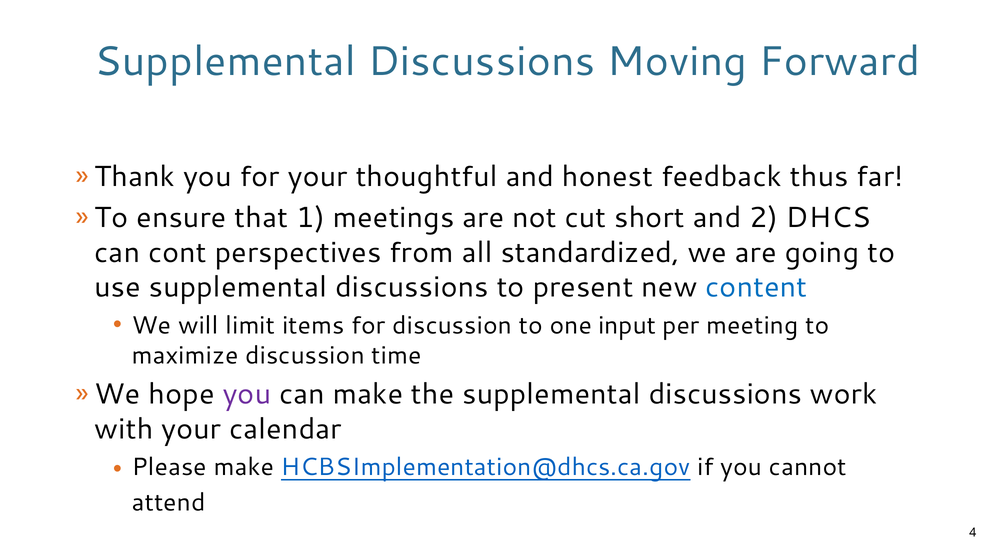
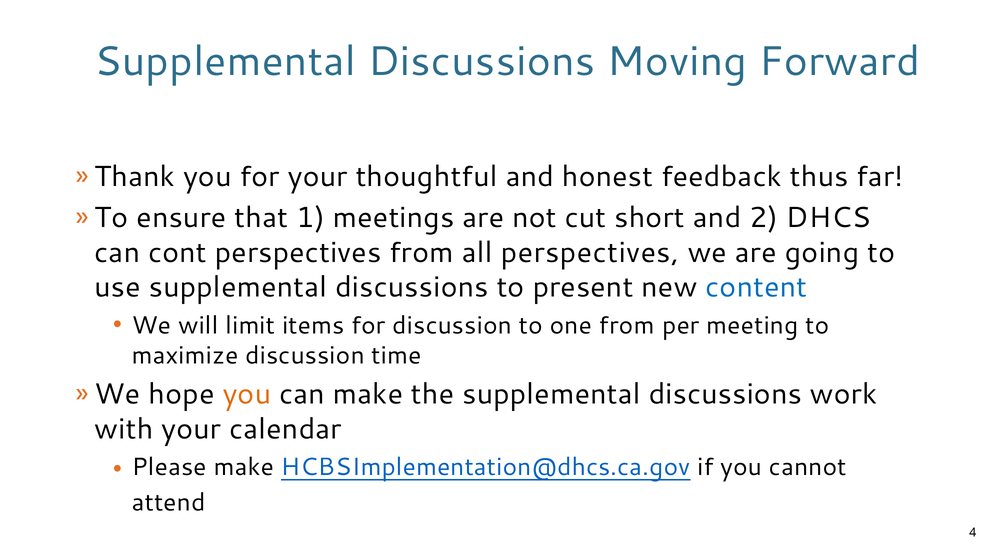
all standardized: standardized -> perspectives
one input: input -> from
you at (247, 394) colour: purple -> orange
